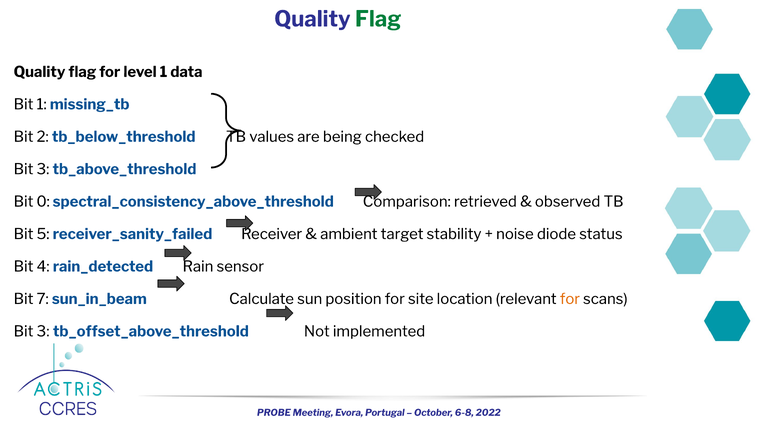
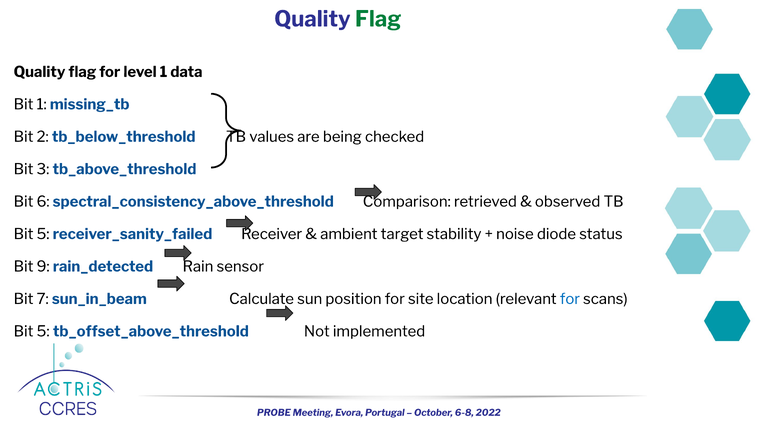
0: 0 -> 6
4: 4 -> 9
for at (570, 299) colour: orange -> blue
3 at (43, 331): 3 -> 5
